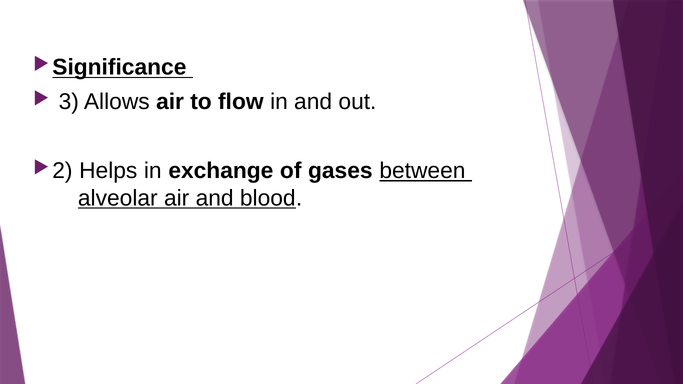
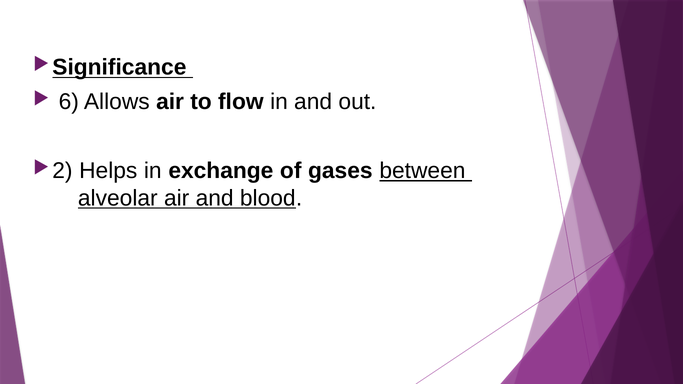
3: 3 -> 6
